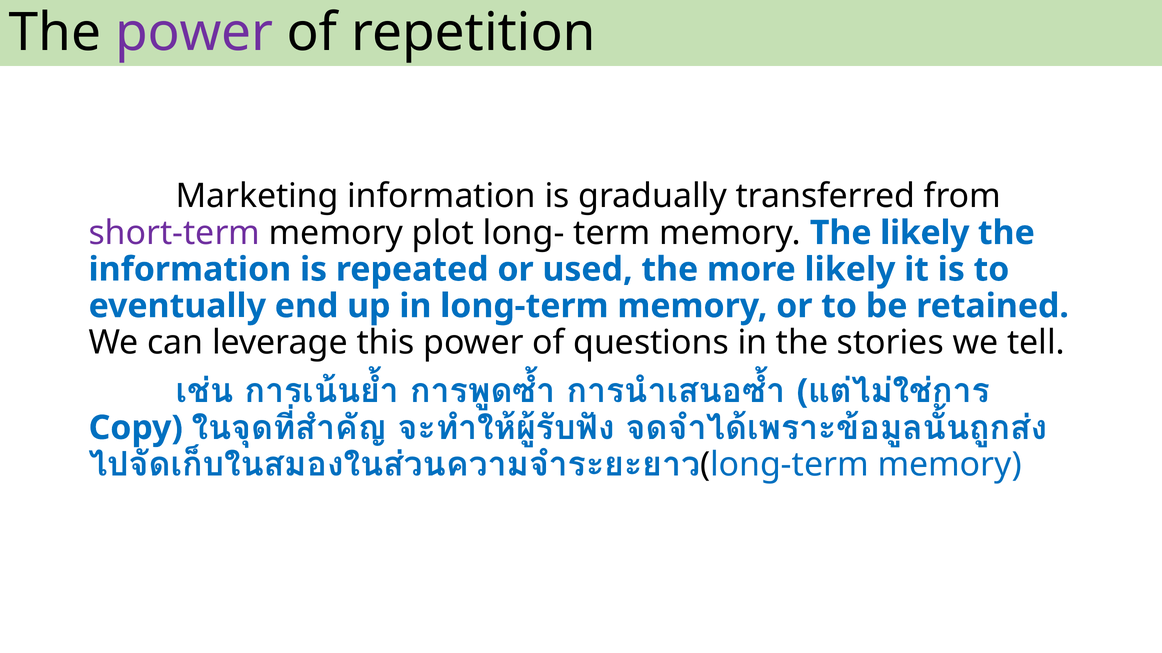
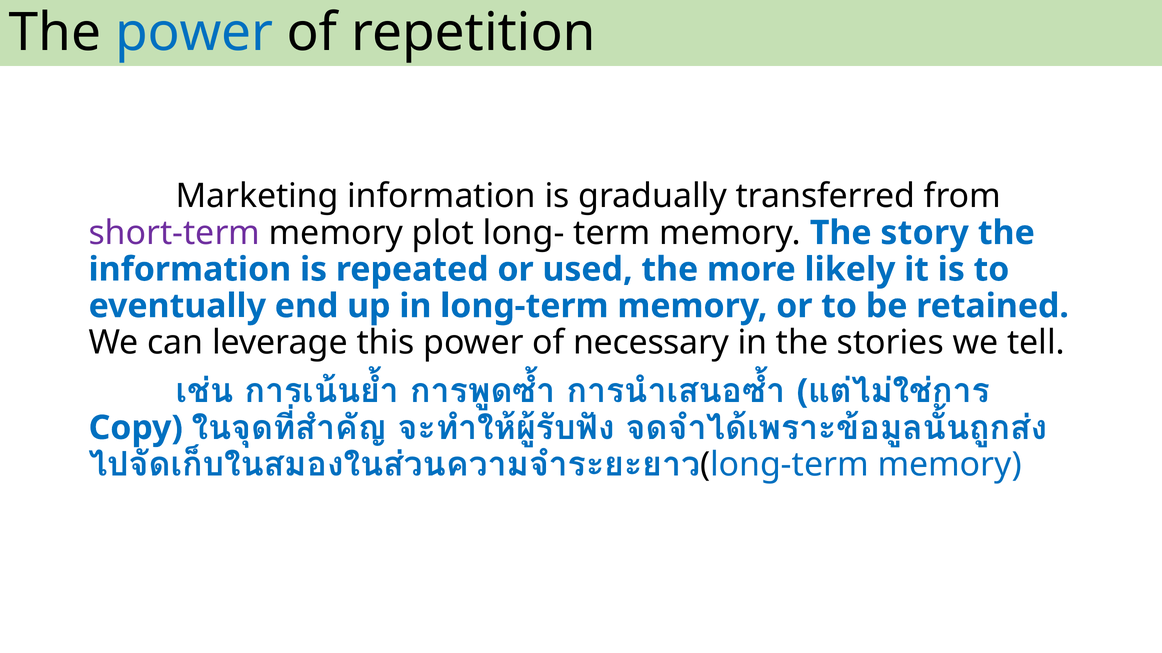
power at (194, 33) colour: purple -> blue
The likely: likely -> story
questions: questions -> necessary
